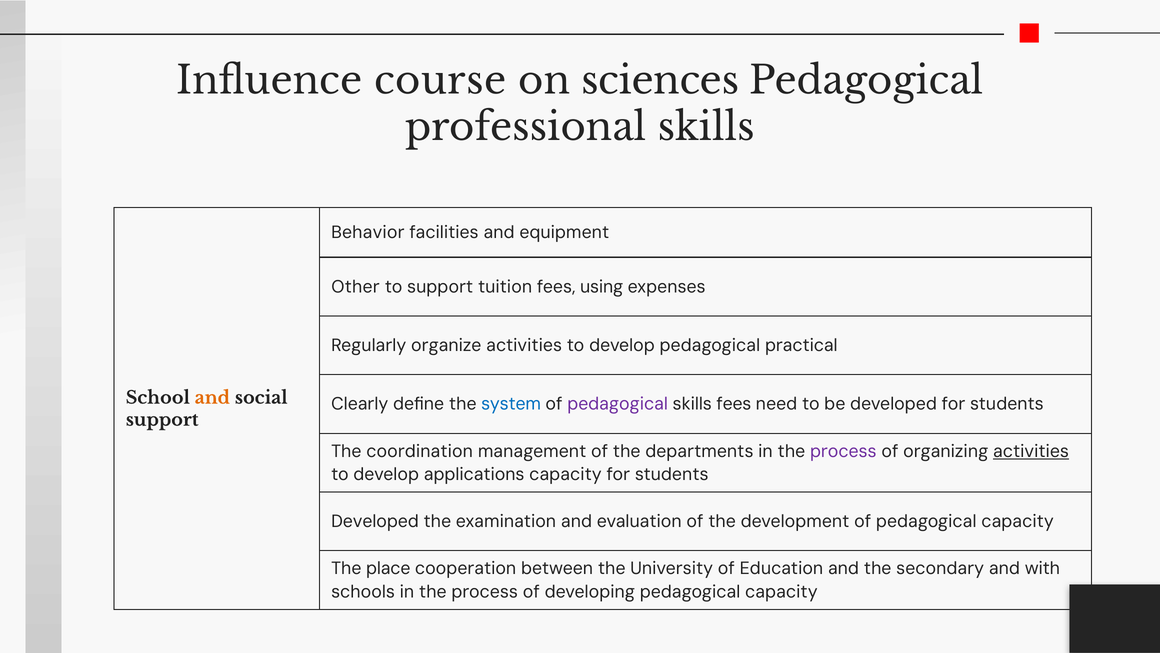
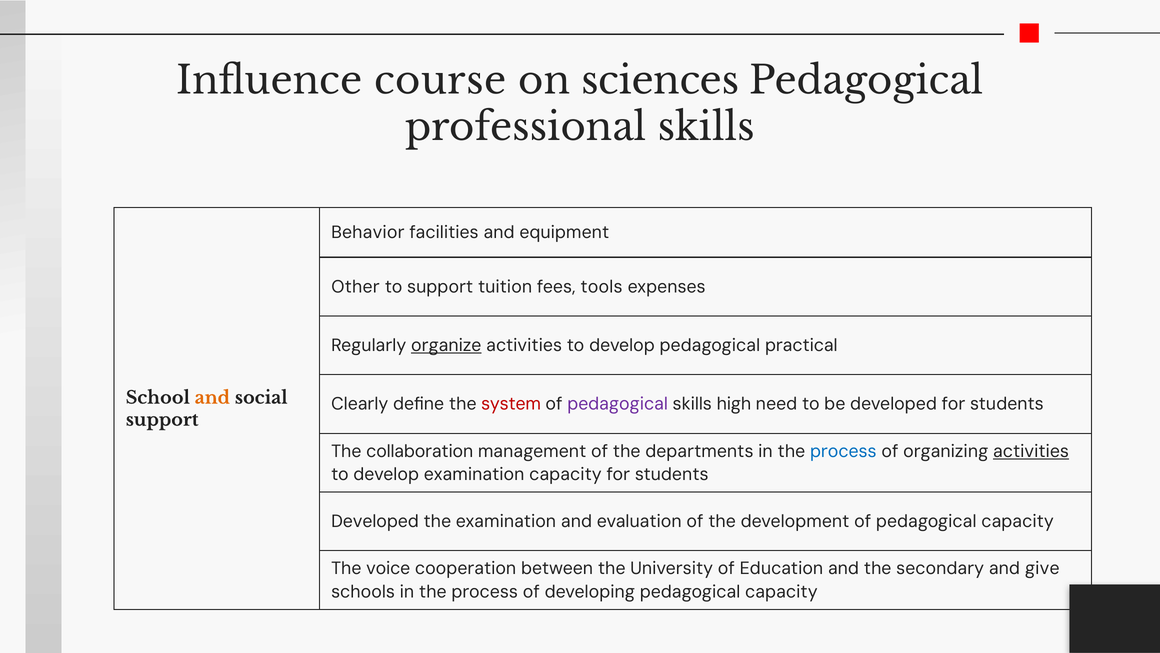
using: using -> tools
organize underline: none -> present
system colour: blue -> red
skills fees: fees -> high
coordination: coordination -> collaboration
process at (843, 451) colour: purple -> blue
develop applications: applications -> examination
place: place -> voice
with: with -> give
